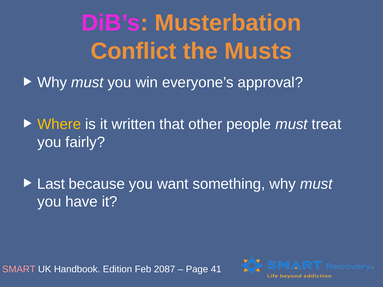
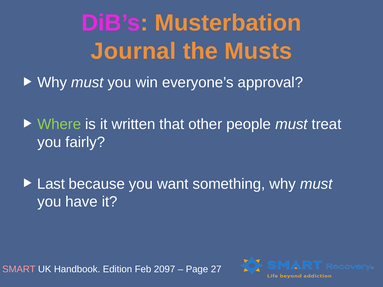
Conflict: Conflict -> Journal
Where colour: yellow -> light green
2087: 2087 -> 2097
41: 41 -> 27
